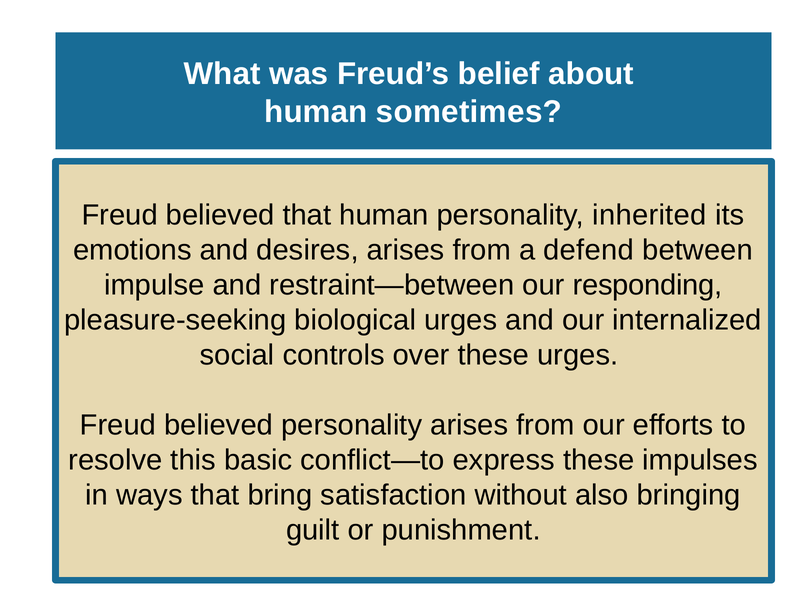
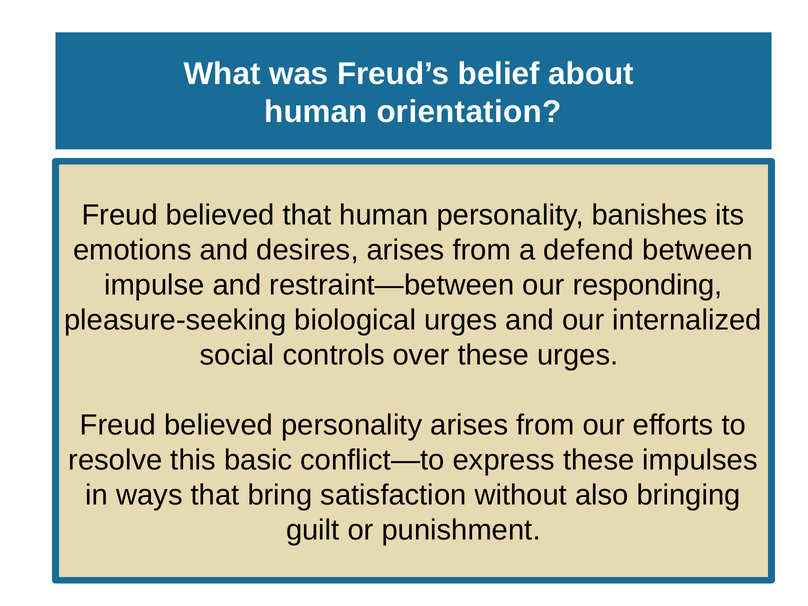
sometimes: sometimes -> orientation
inherited: inherited -> banishes
